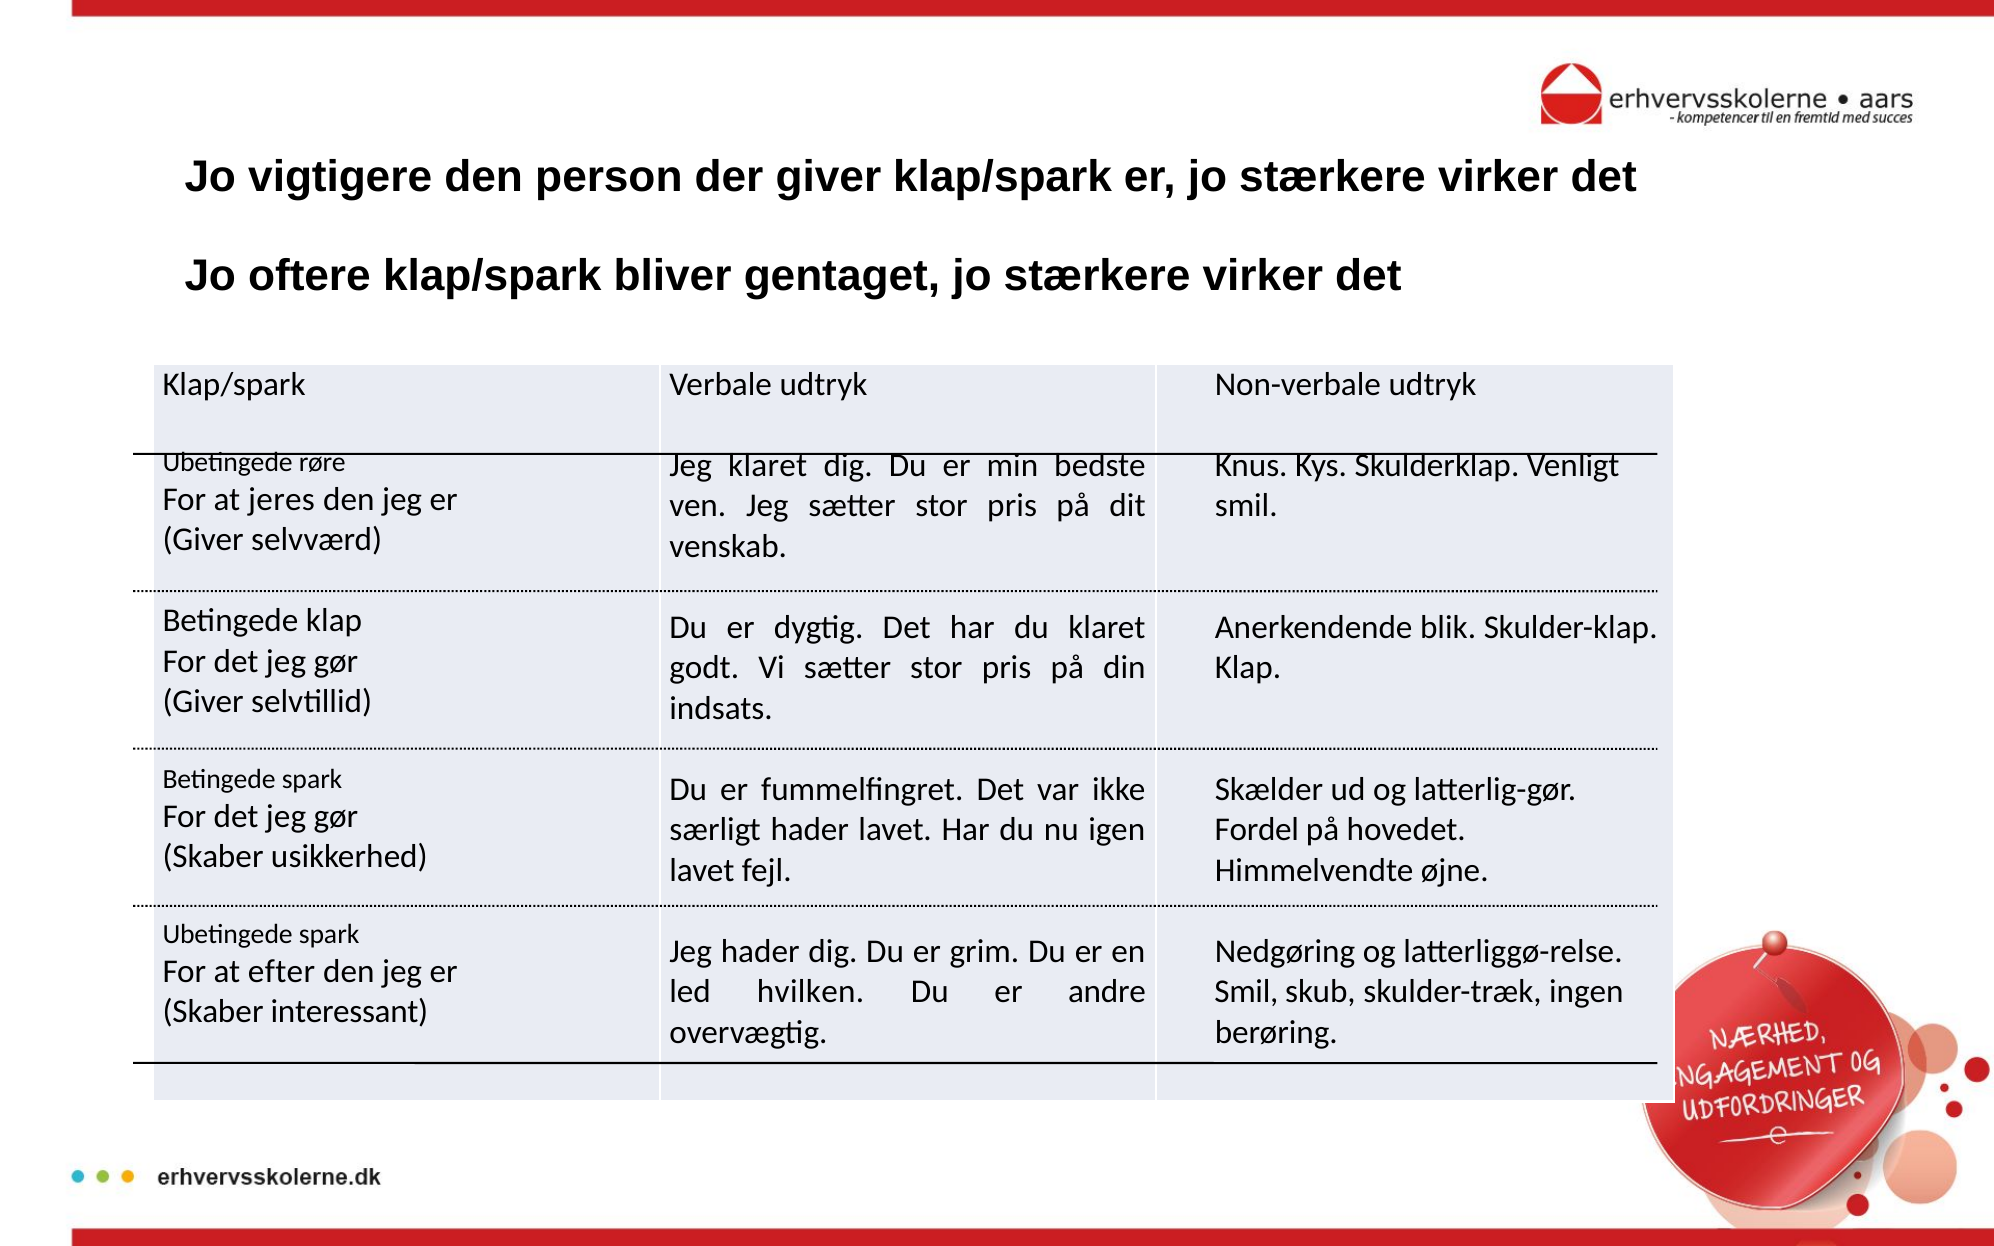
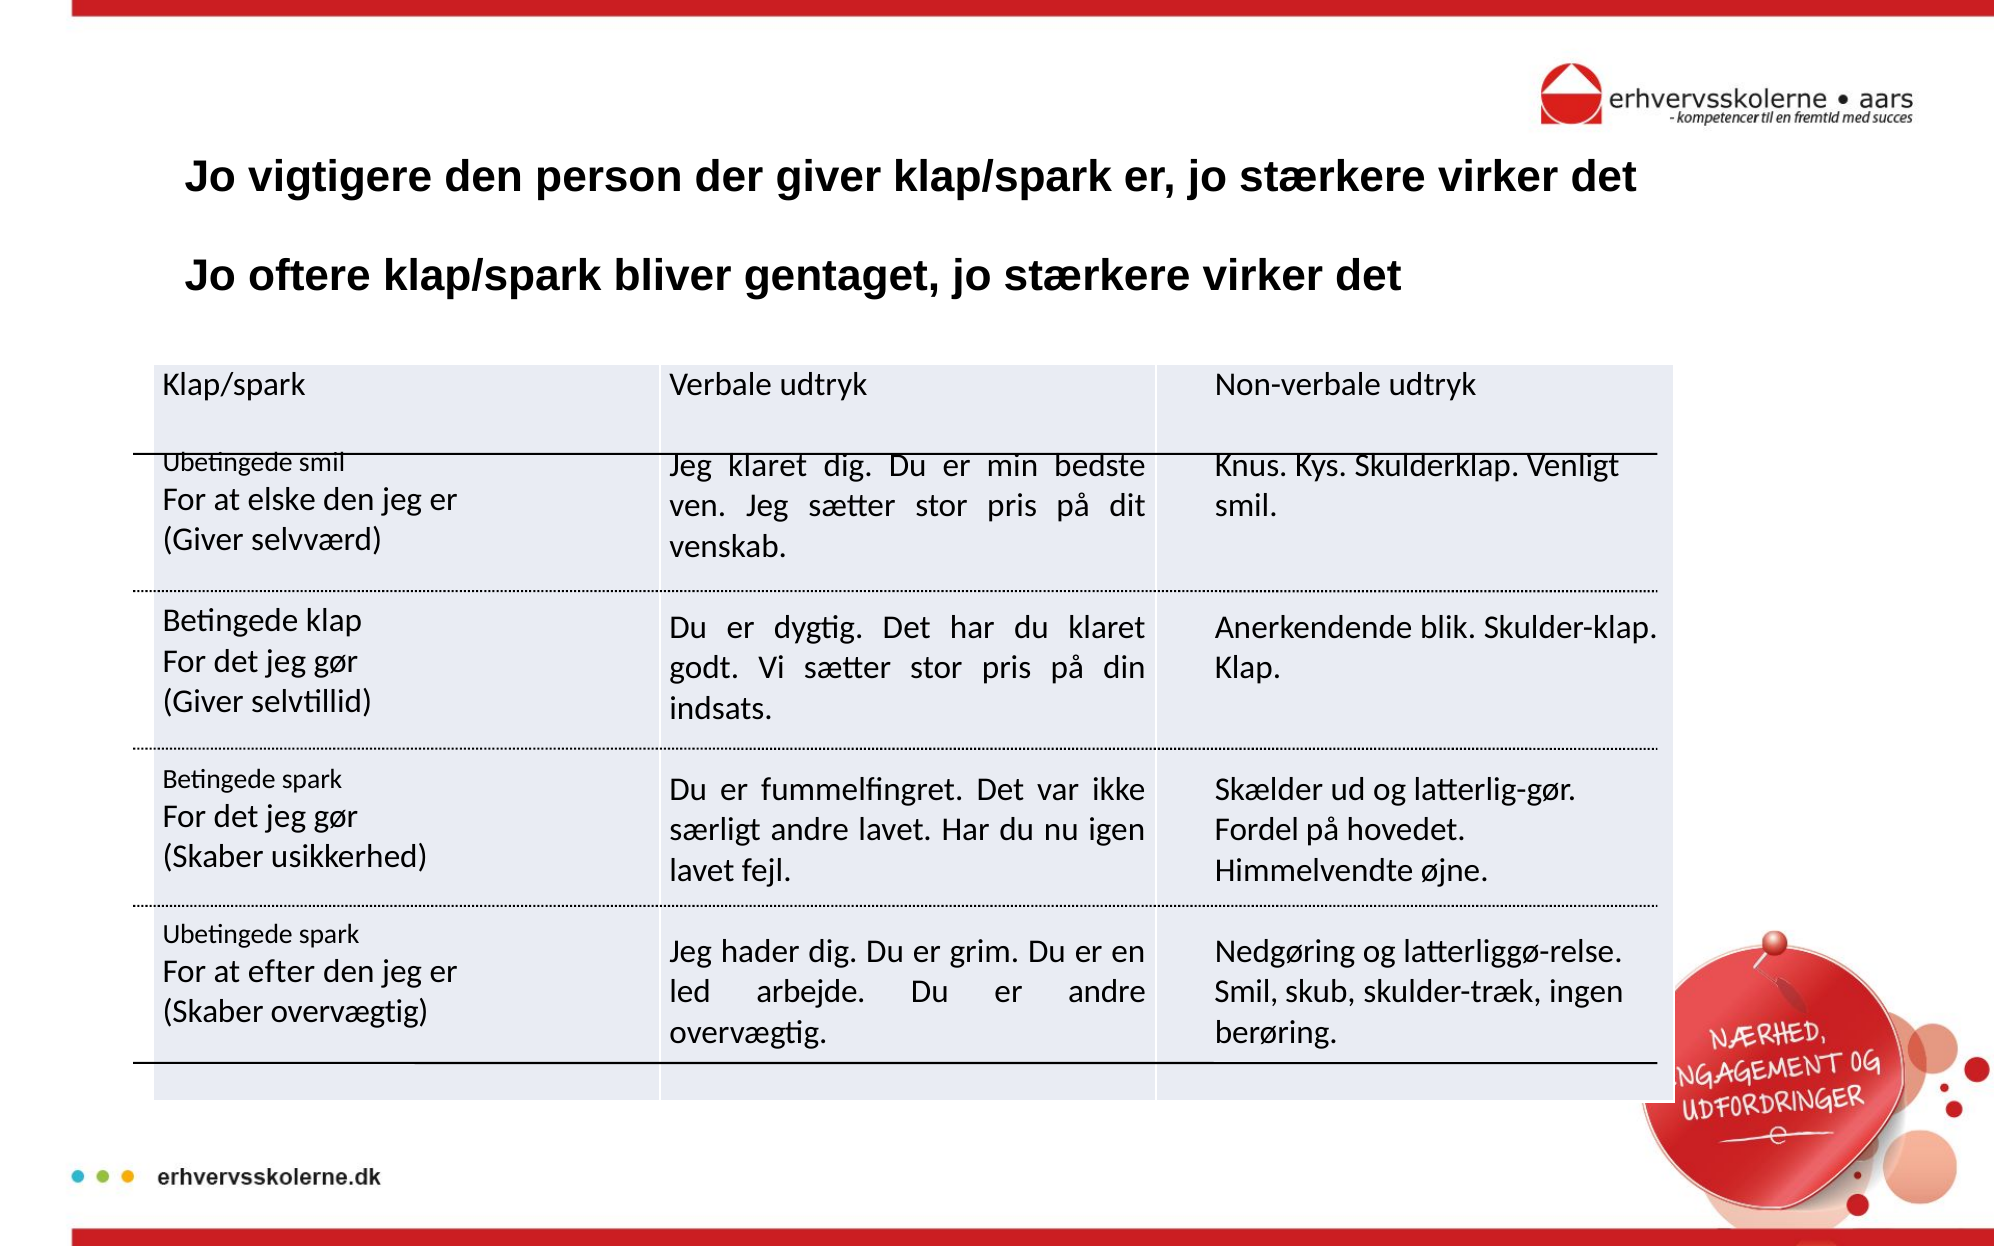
Ubetingede røre: røre -> smil
jeres: jeres -> elske
særligt hader: hader -> andre
hvilken: hvilken -> arbejde
Skaber interessant: interessant -> overvægtig
